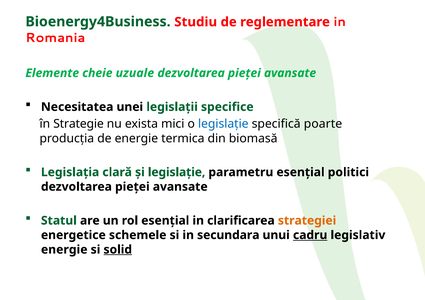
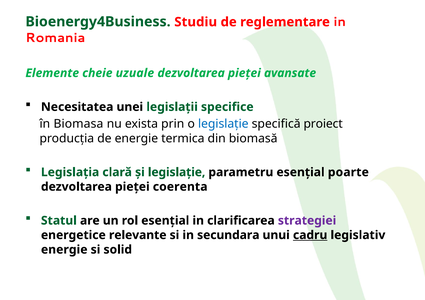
Strategie: Strategie -> Biomasa
mici: mici -> prin
poarte: poarte -> proiect
politici: politici -> poarte
avansate at (180, 187): avansate -> coerenta
strategiei colour: orange -> purple
schemele: schemele -> relevante
solid underline: present -> none
